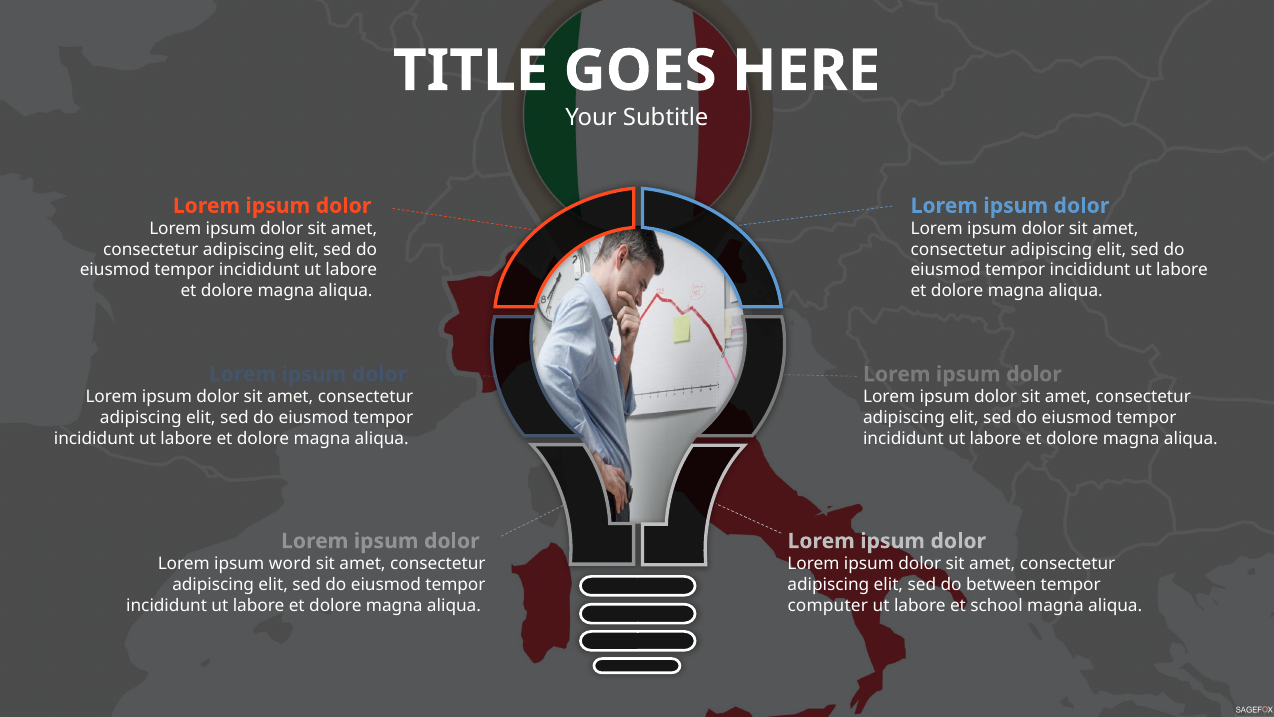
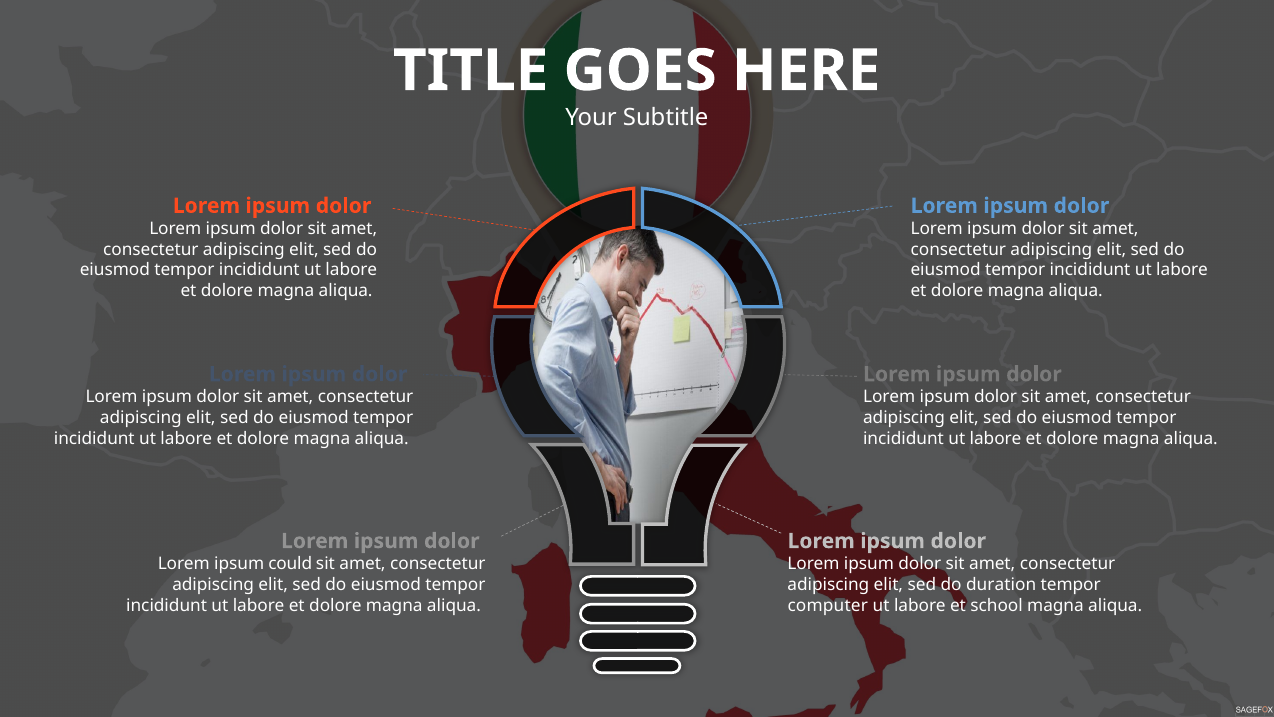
word: word -> could
between: between -> duration
